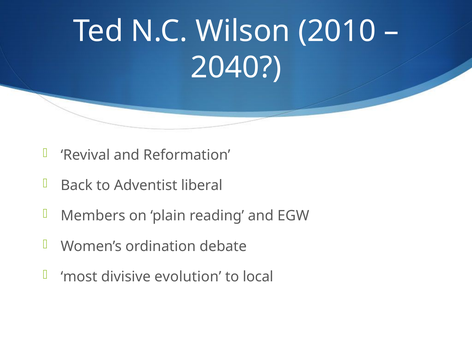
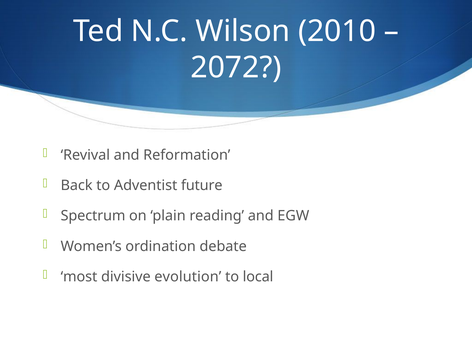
2040: 2040 -> 2072
liberal: liberal -> future
Members: Members -> Spectrum
